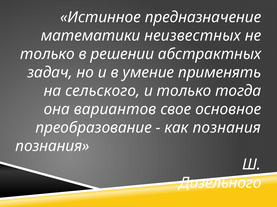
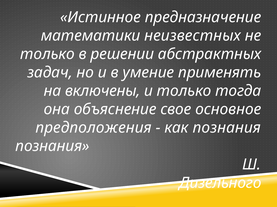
сельского: сельского -> включены
вариантов: вариантов -> объяснение
преобразование: преобразование -> предположения
